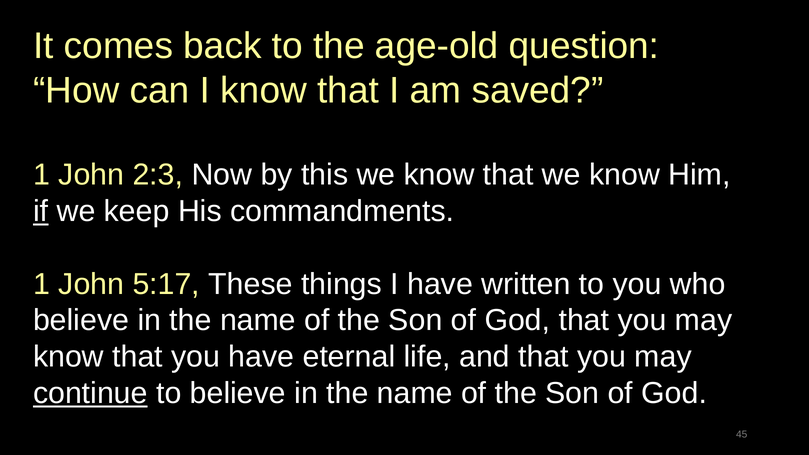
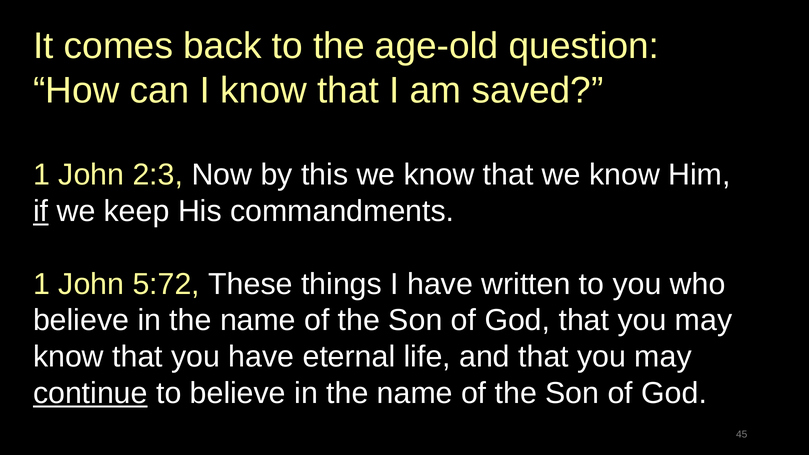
5:17: 5:17 -> 5:72
